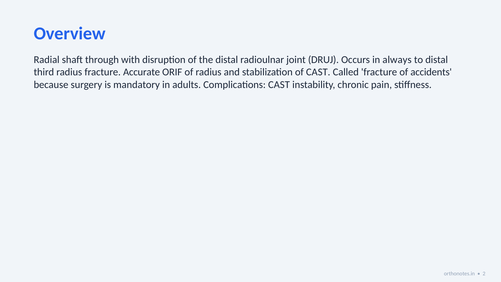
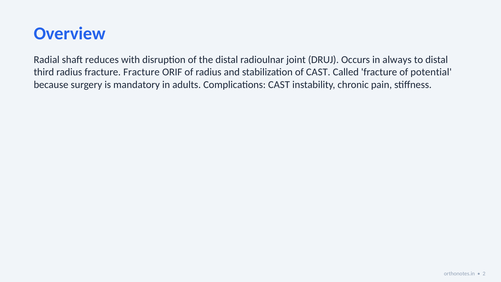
through: through -> reduces
fracture Accurate: Accurate -> Fracture
accidents: accidents -> potential
